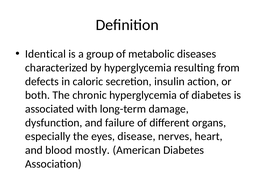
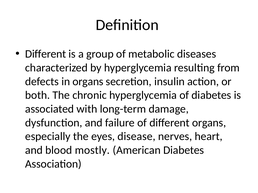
Identical at (45, 54): Identical -> Different
in caloric: caloric -> organs
